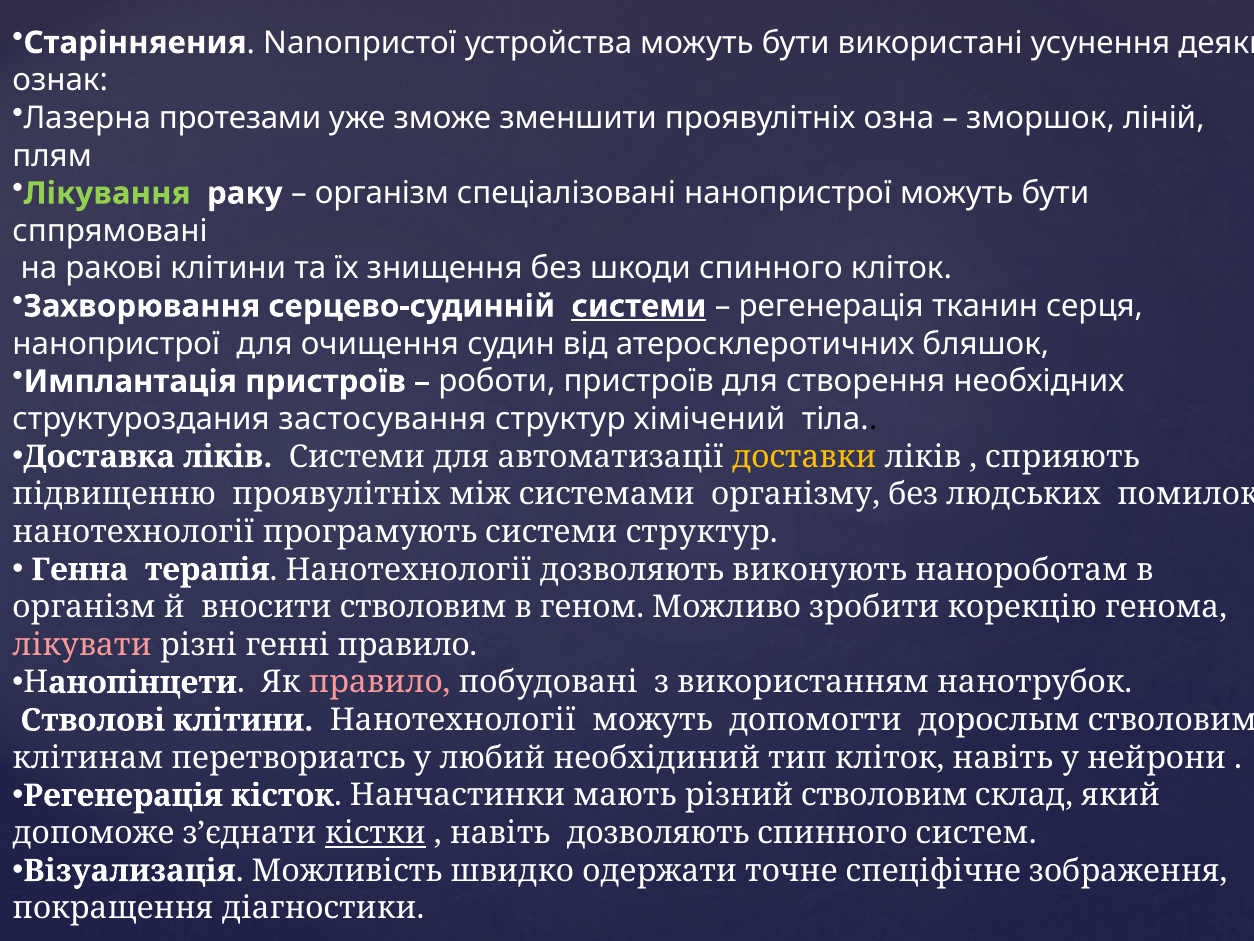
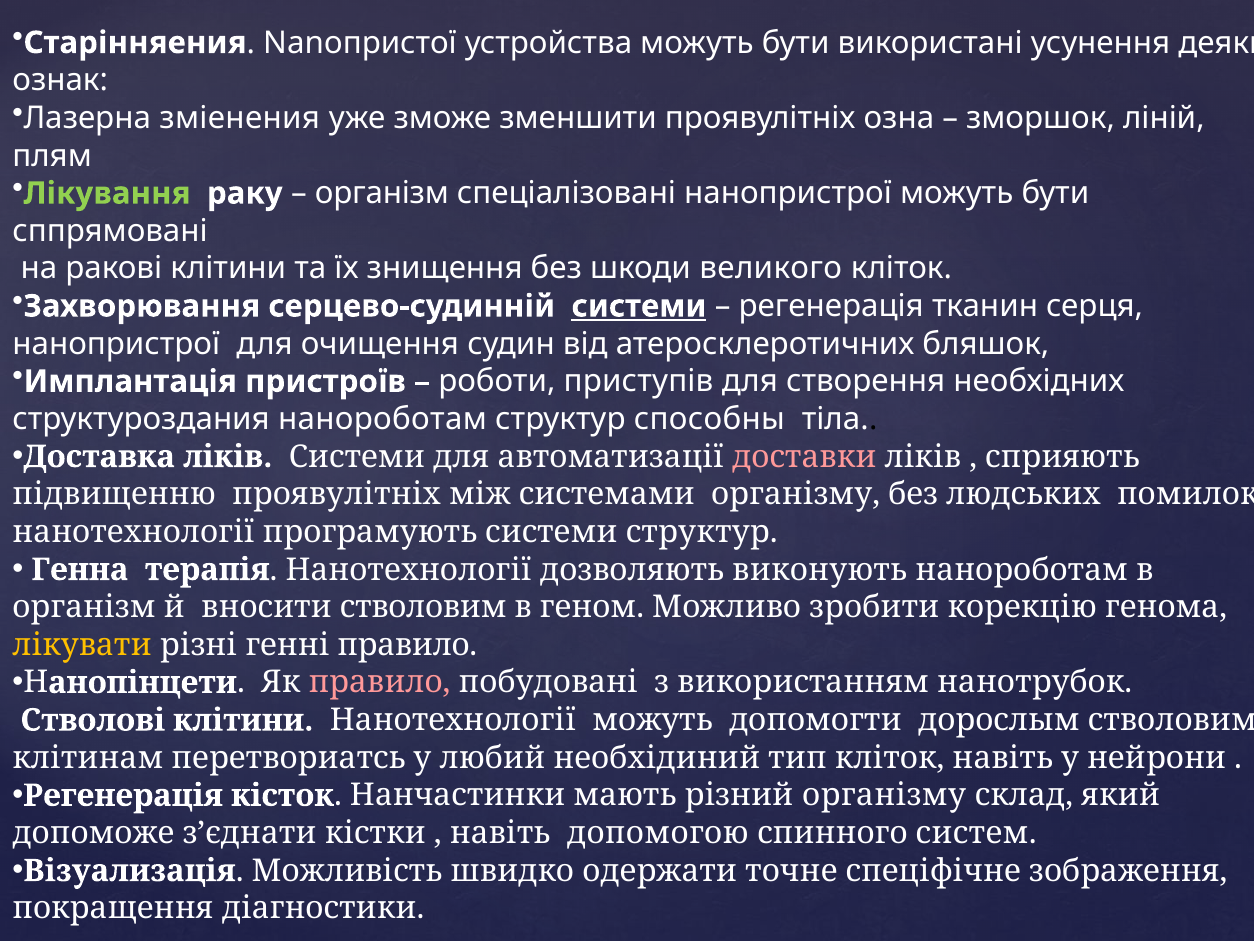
протезами: протезами -> зміенения
шкоди спинного: спинного -> великого
роботи пристроїв: пристроїв -> приступів
структуроздания застосування: застосування -> нанороботам
хімічений: хімічений -> способны
доставки colour: yellow -> pink
лікувати colour: pink -> yellow
різний стволовим: стволовим -> організму
кістки underline: present -> none
навіть дозволяють: дозволяють -> допомогою
